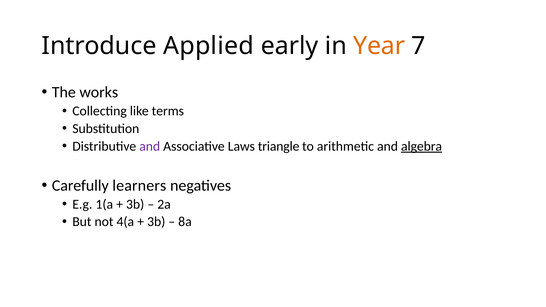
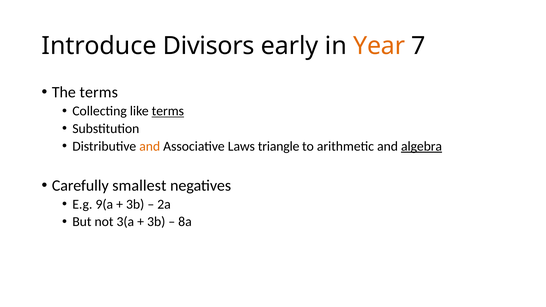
Applied: Applied -> Divisors
The works: works -> terms
terms at (168, 111) underline: none -> present
and at (150, 146) colour: purple -> orange
learners: learners -> smallest
1(a: 1(a -> 9(a
4(a: 4(a -> 3(a
